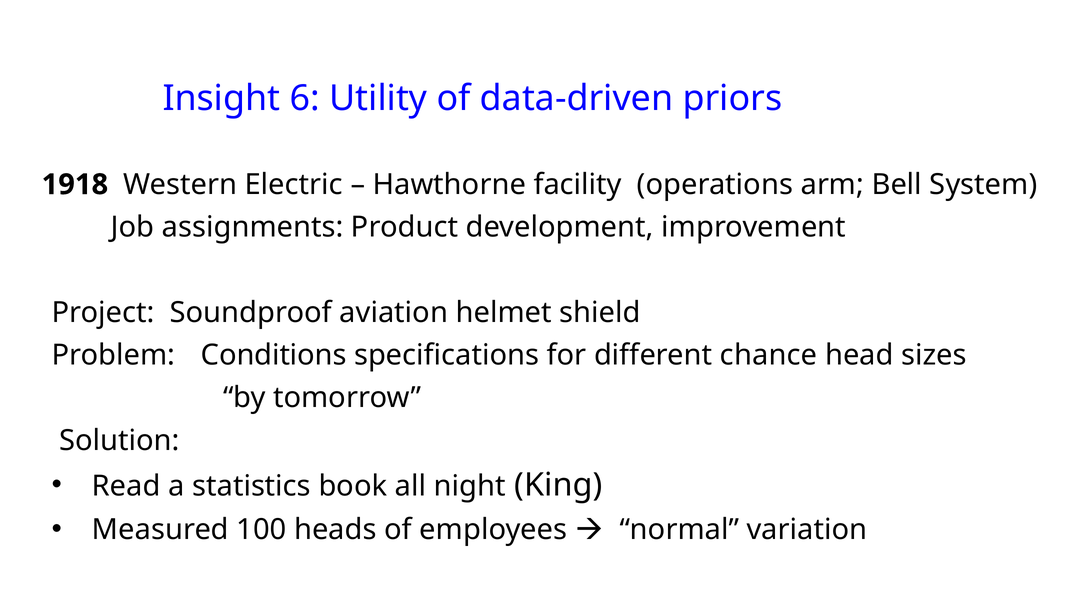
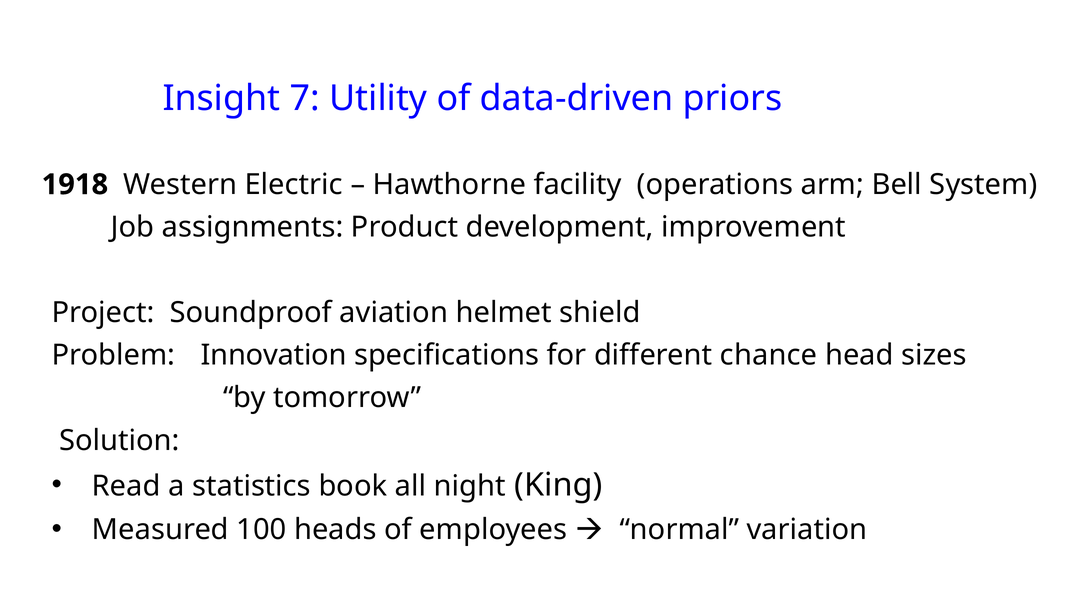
6: 6 -> 7
Conditions: Conditions -> Innovation
